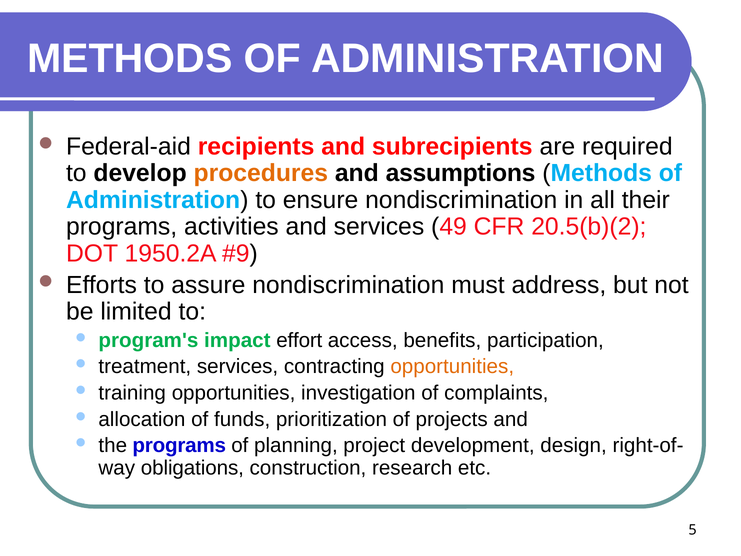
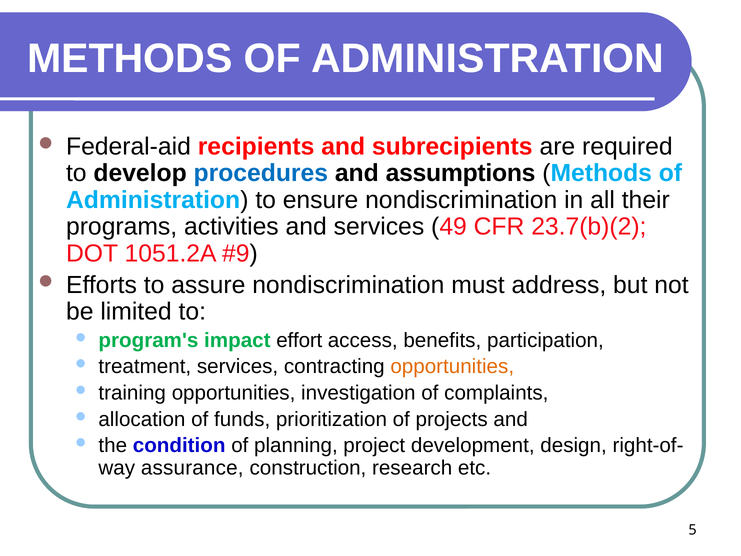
procedures colour: orange -> blue
20.5(b)(2: 20.5(b)(2 -> 23.7(b)(2
1950.2A: 1950.2A -> 1051.2A
the programs: programs -> condition
obligations: obligations -> assurance
